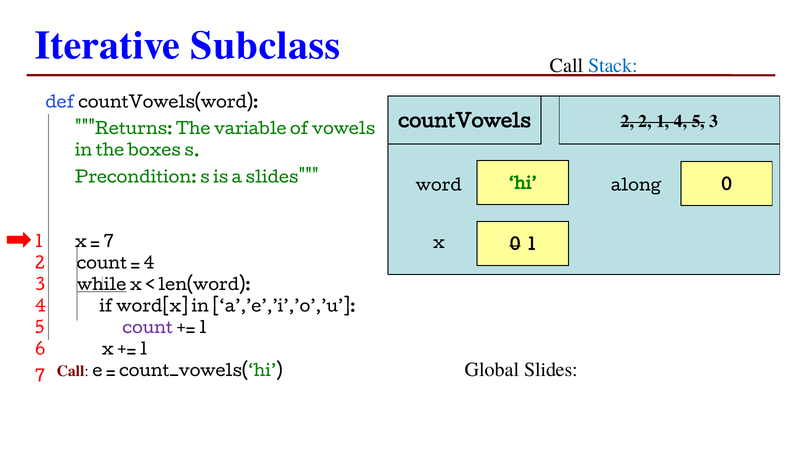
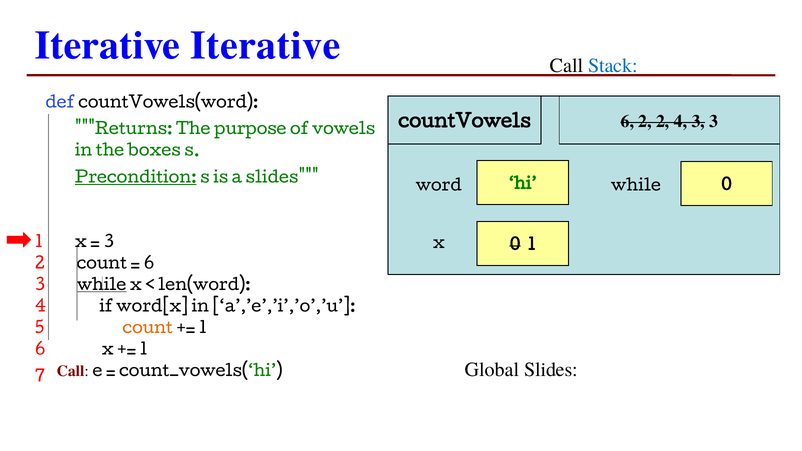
Iterative Subclass: Subclass -> Iterative
2 at (627, 121): 2 -> 6
2 1: 1 -> 2
4 5: 5 -> 3
variable: variable -> purpose
Precondition underline: none -> present
word along: along -> while
7 at (109, 242): 7 -> 3
4 at (149, 264): 4 -> 6
count at (148, 328) colour: purple -> orange
